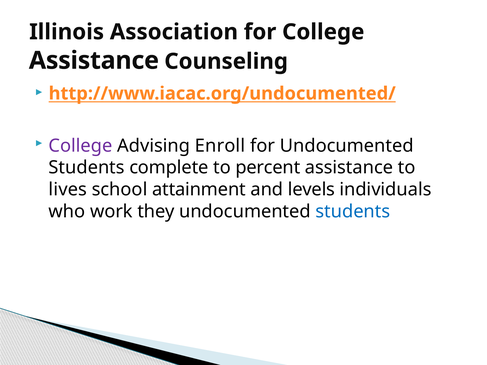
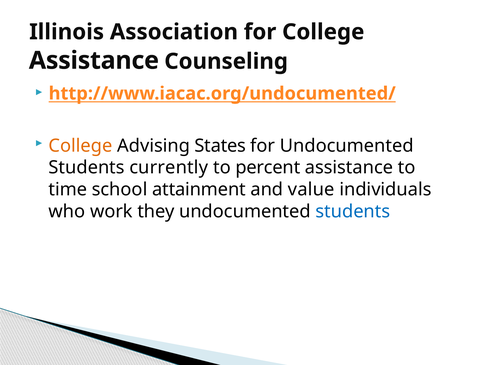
College at (81, 146) colour: purple -> orange
Enroll: Enroll -> States
complete: complete -> currently
lives: lives -> time
levels: levels -> value
